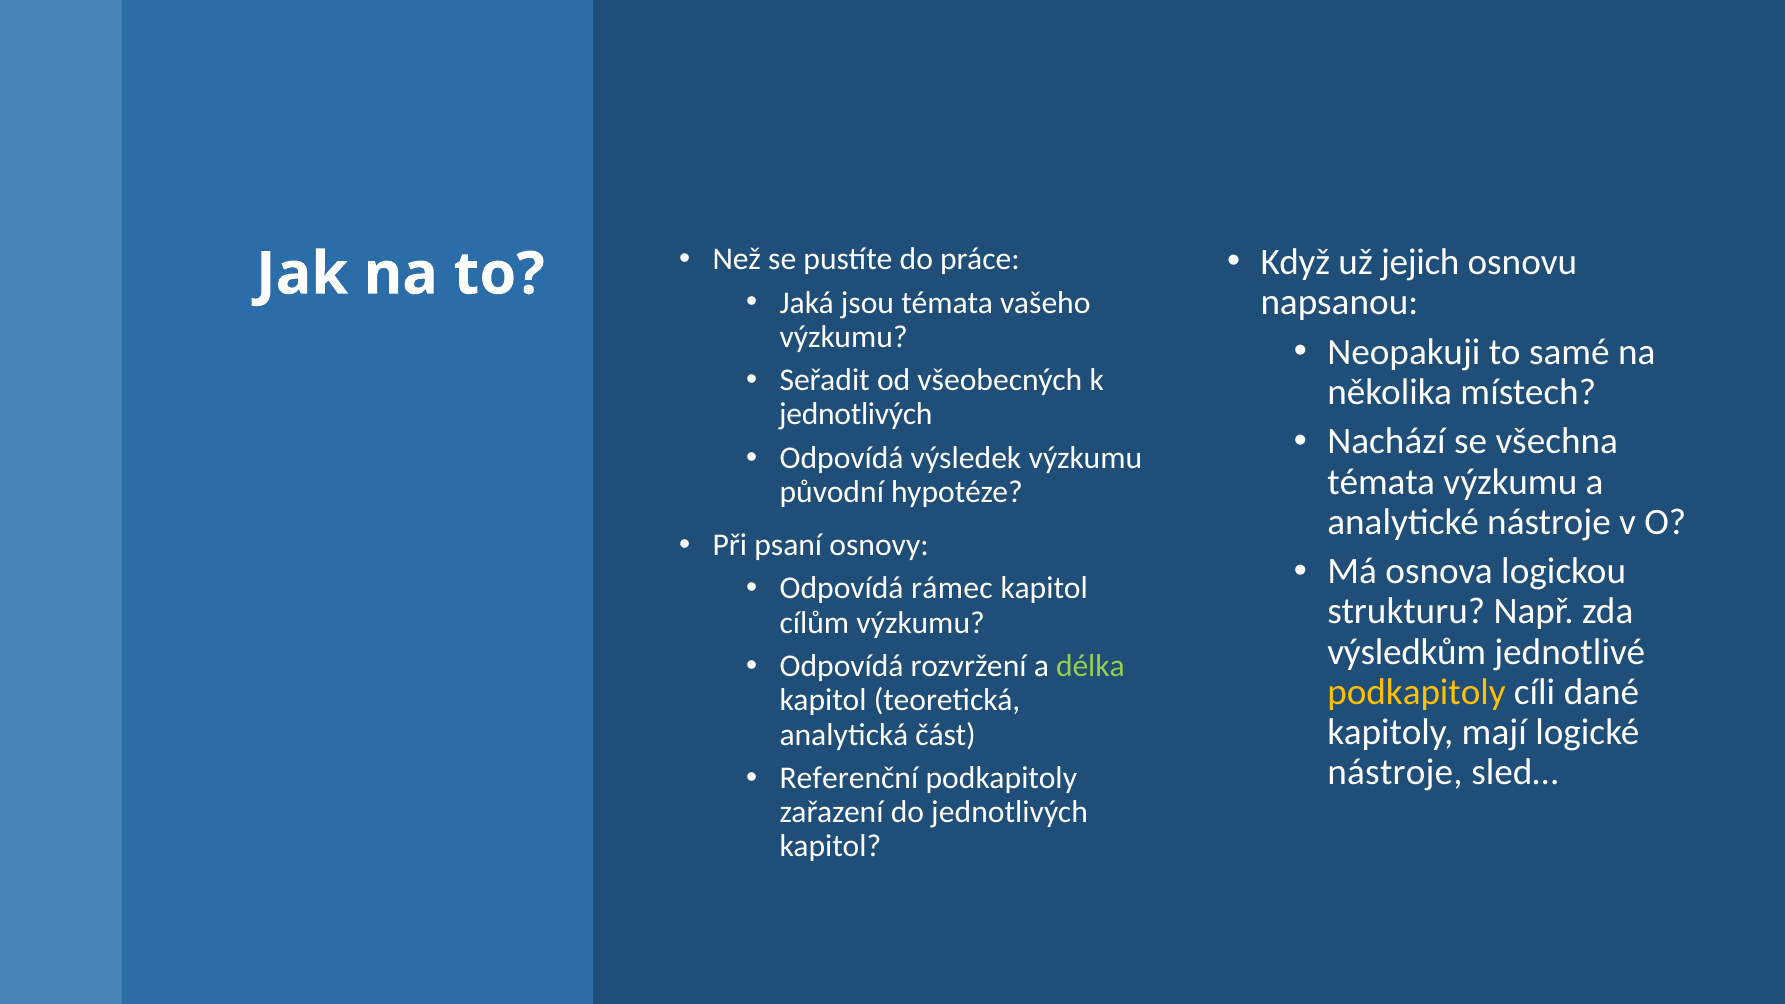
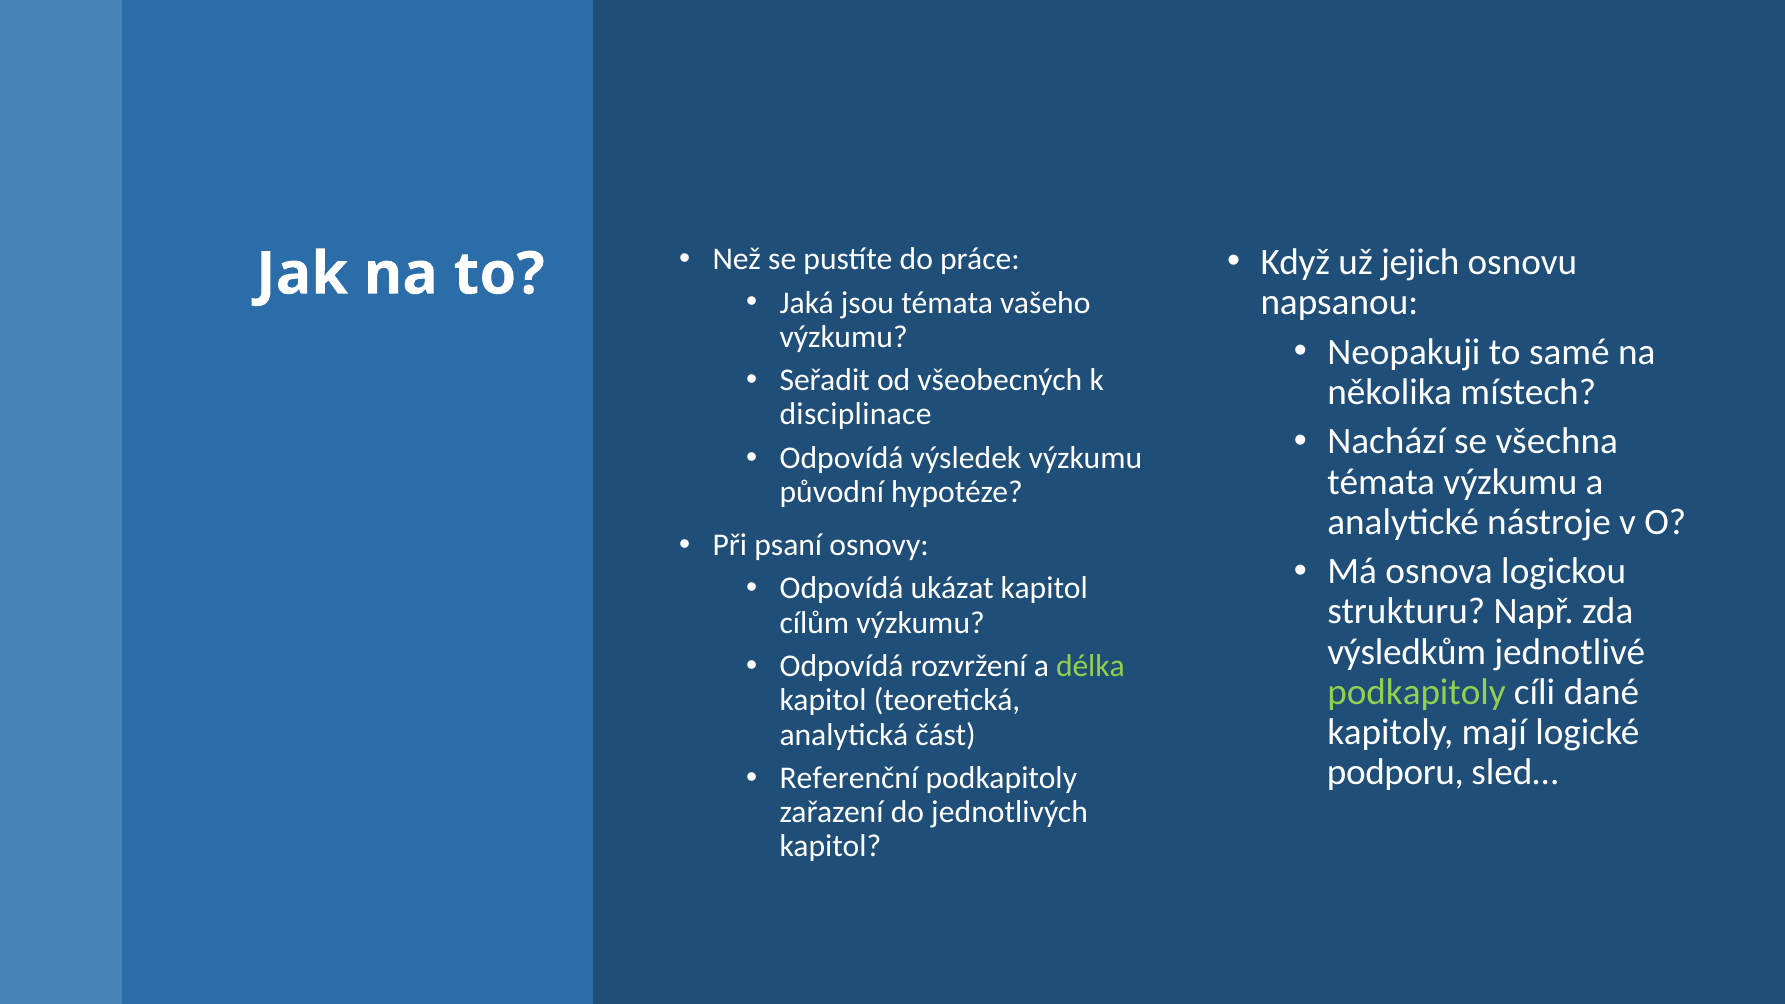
jednotlivých at (856, 415): jednotlivých -> disciplinace
rámec: rámec -> ukázat
podkapitoly at (1417, 692) colour: yellow -> light green
nástroje at (1395, 773): nástroje -> podporu
